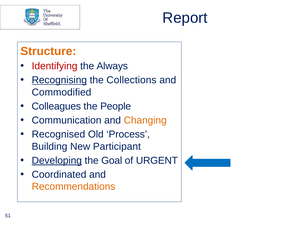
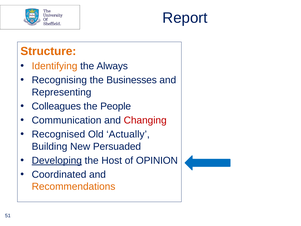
Identifying colour: red -> orange
Recognising underline: present -> none
Collections: Collections -> Businesses
Commodified: Commodified -> Representing
Changing colour: orange -> red
Process: Process -> Actually
Participant: Participant -> Persuaded
Goal: Goal -> Host
URGENT: URGENT -> OPINION
